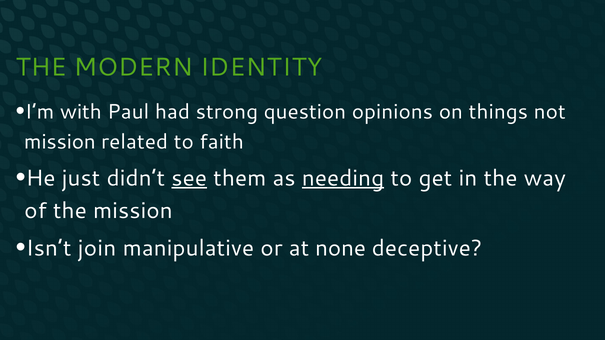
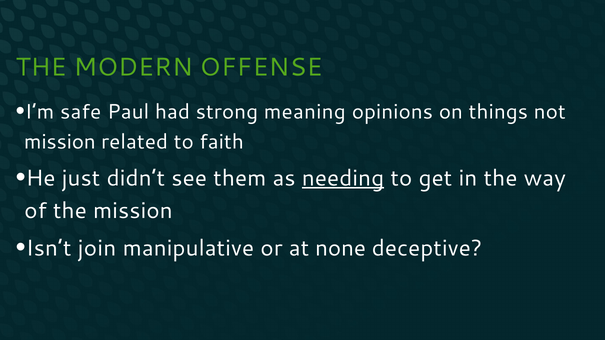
IDENTITY: IDENTITY -> OFFENSE
with: with -> safe
question: question -> meaning
see underline: present -> none
